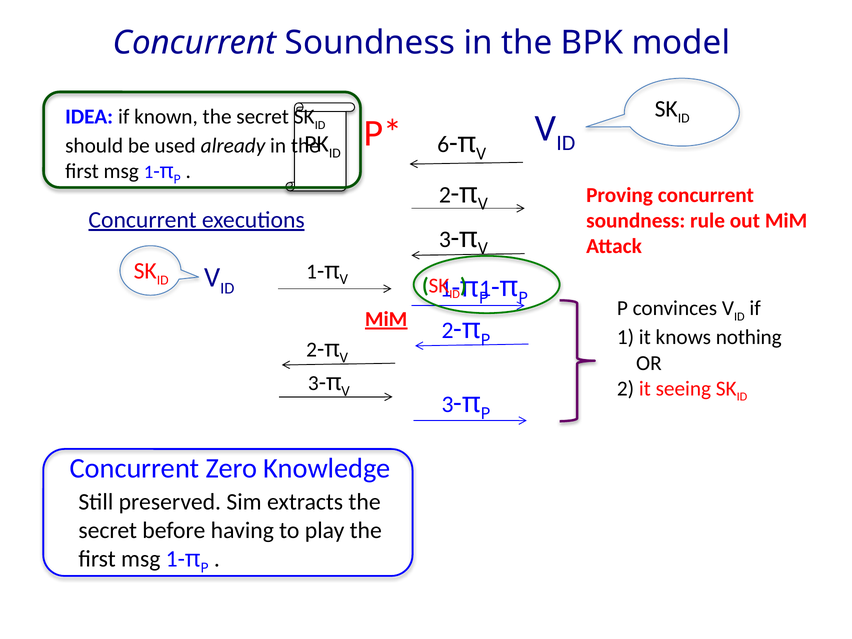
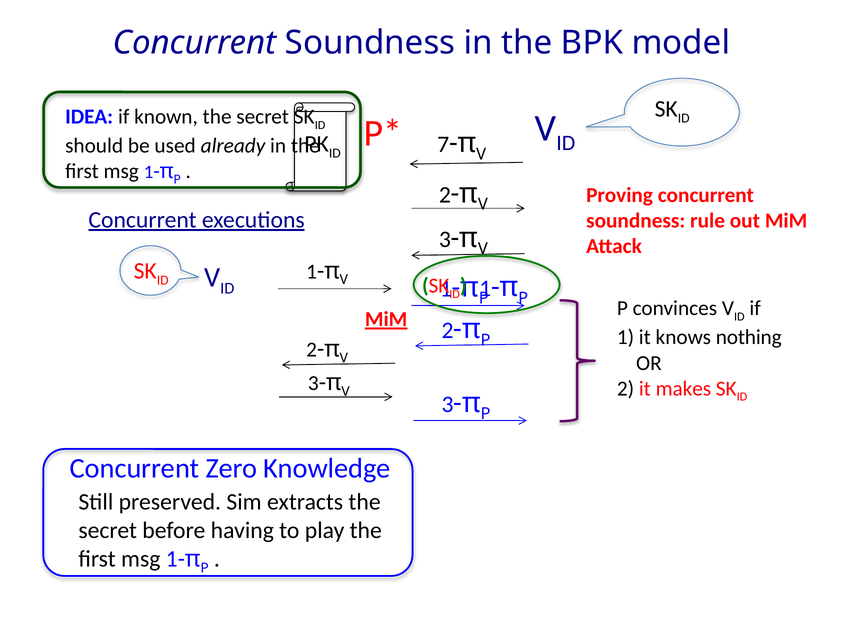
6: 6 -> 7
seeing: seeing -> makes
